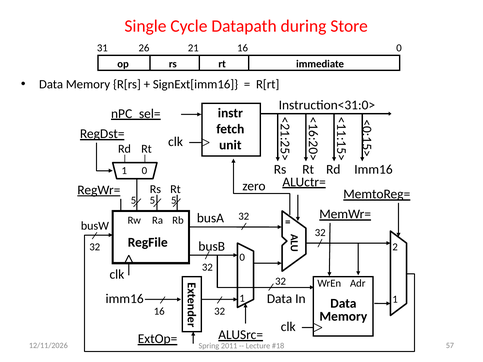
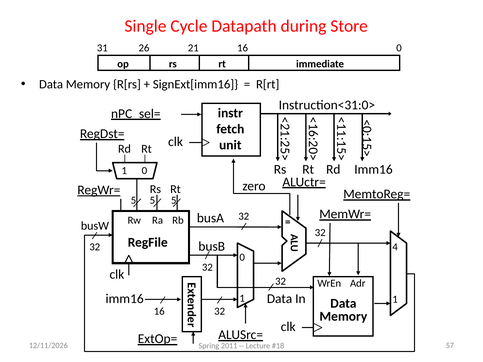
2 at (395, 247): 2 -> 4
